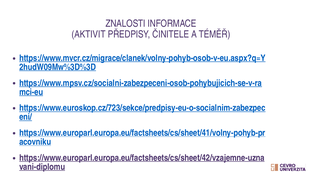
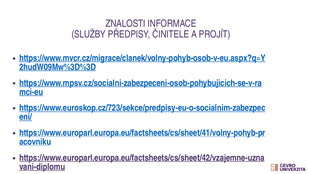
AKTIVIT: AKTIVIT -> SLUŽBY
TÉMĚŘ: TÉMĚŘ -> PROJÍT
